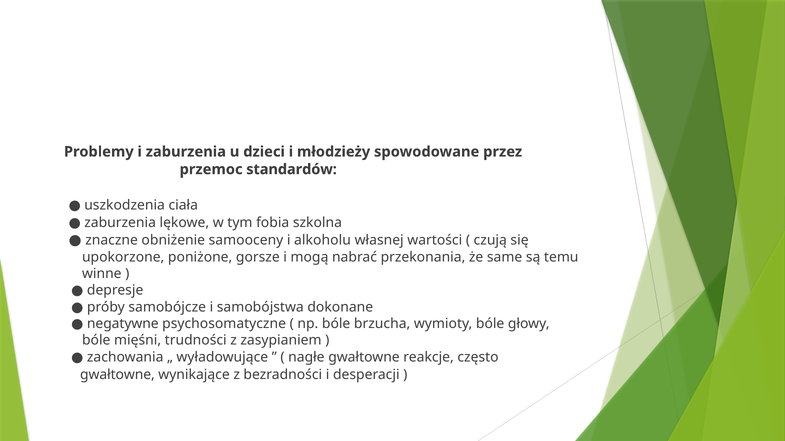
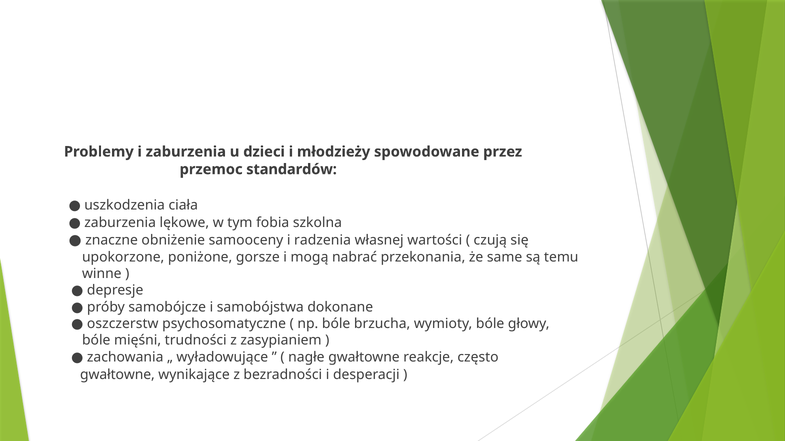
alkoholu: alkoholu -> radzenia
negatywne: negatywne -> oszczerstw
